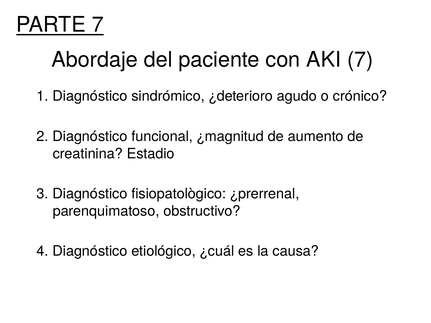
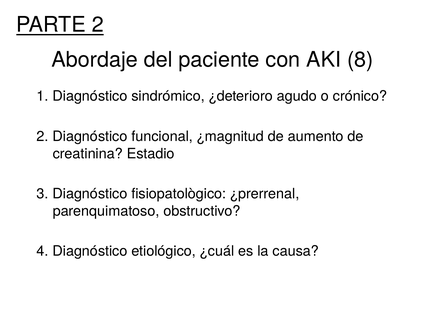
PARTE 7: 7 -> 2
AKI 7: 7 -> 8
